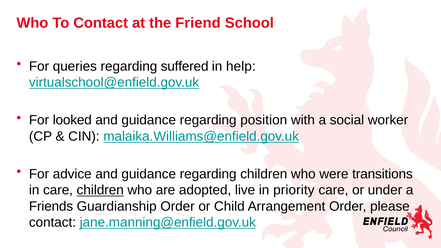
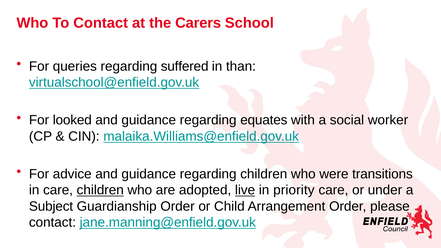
Friend: Friend -> Carers
help: help -> than
position: position -> equates
live underline: none -> present
Friends: Friends -> Subject
